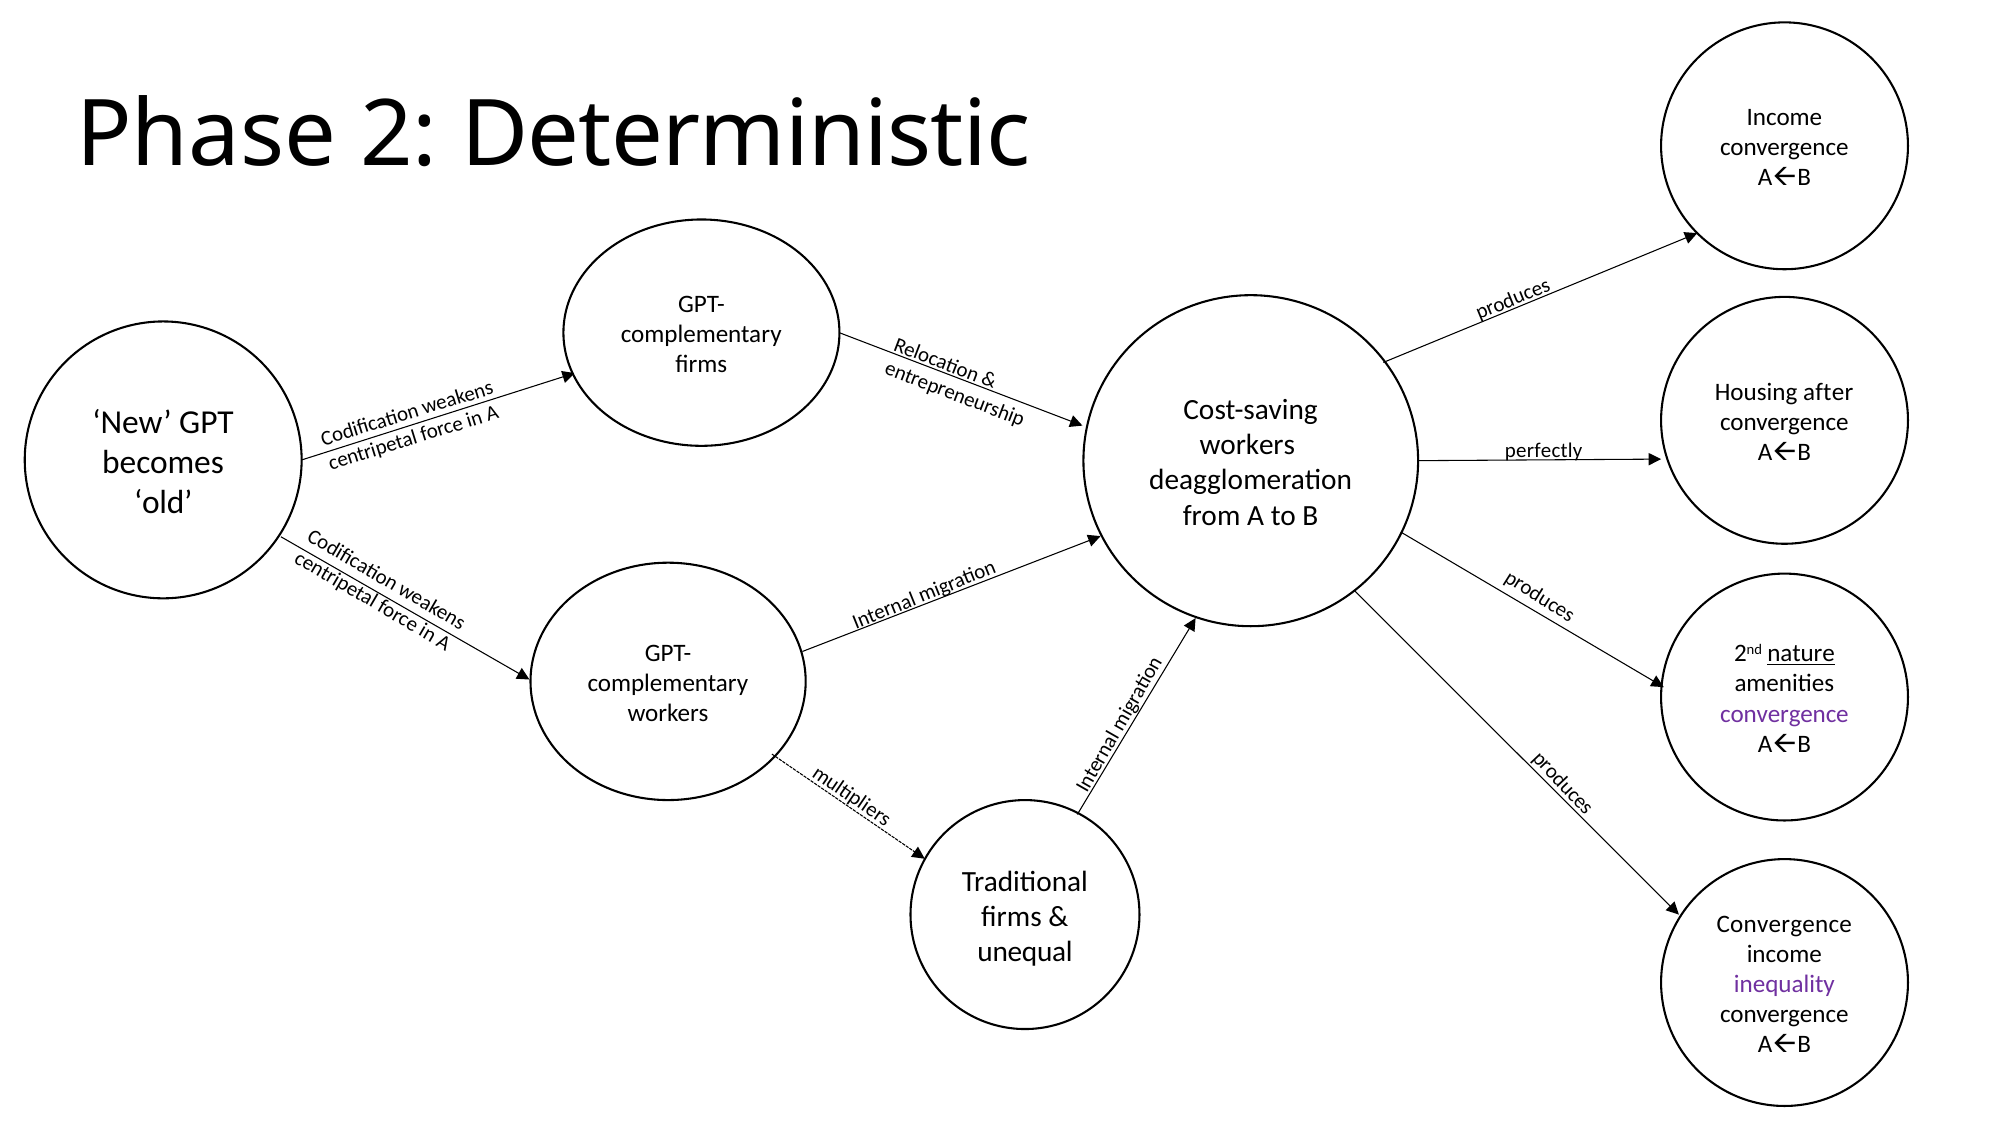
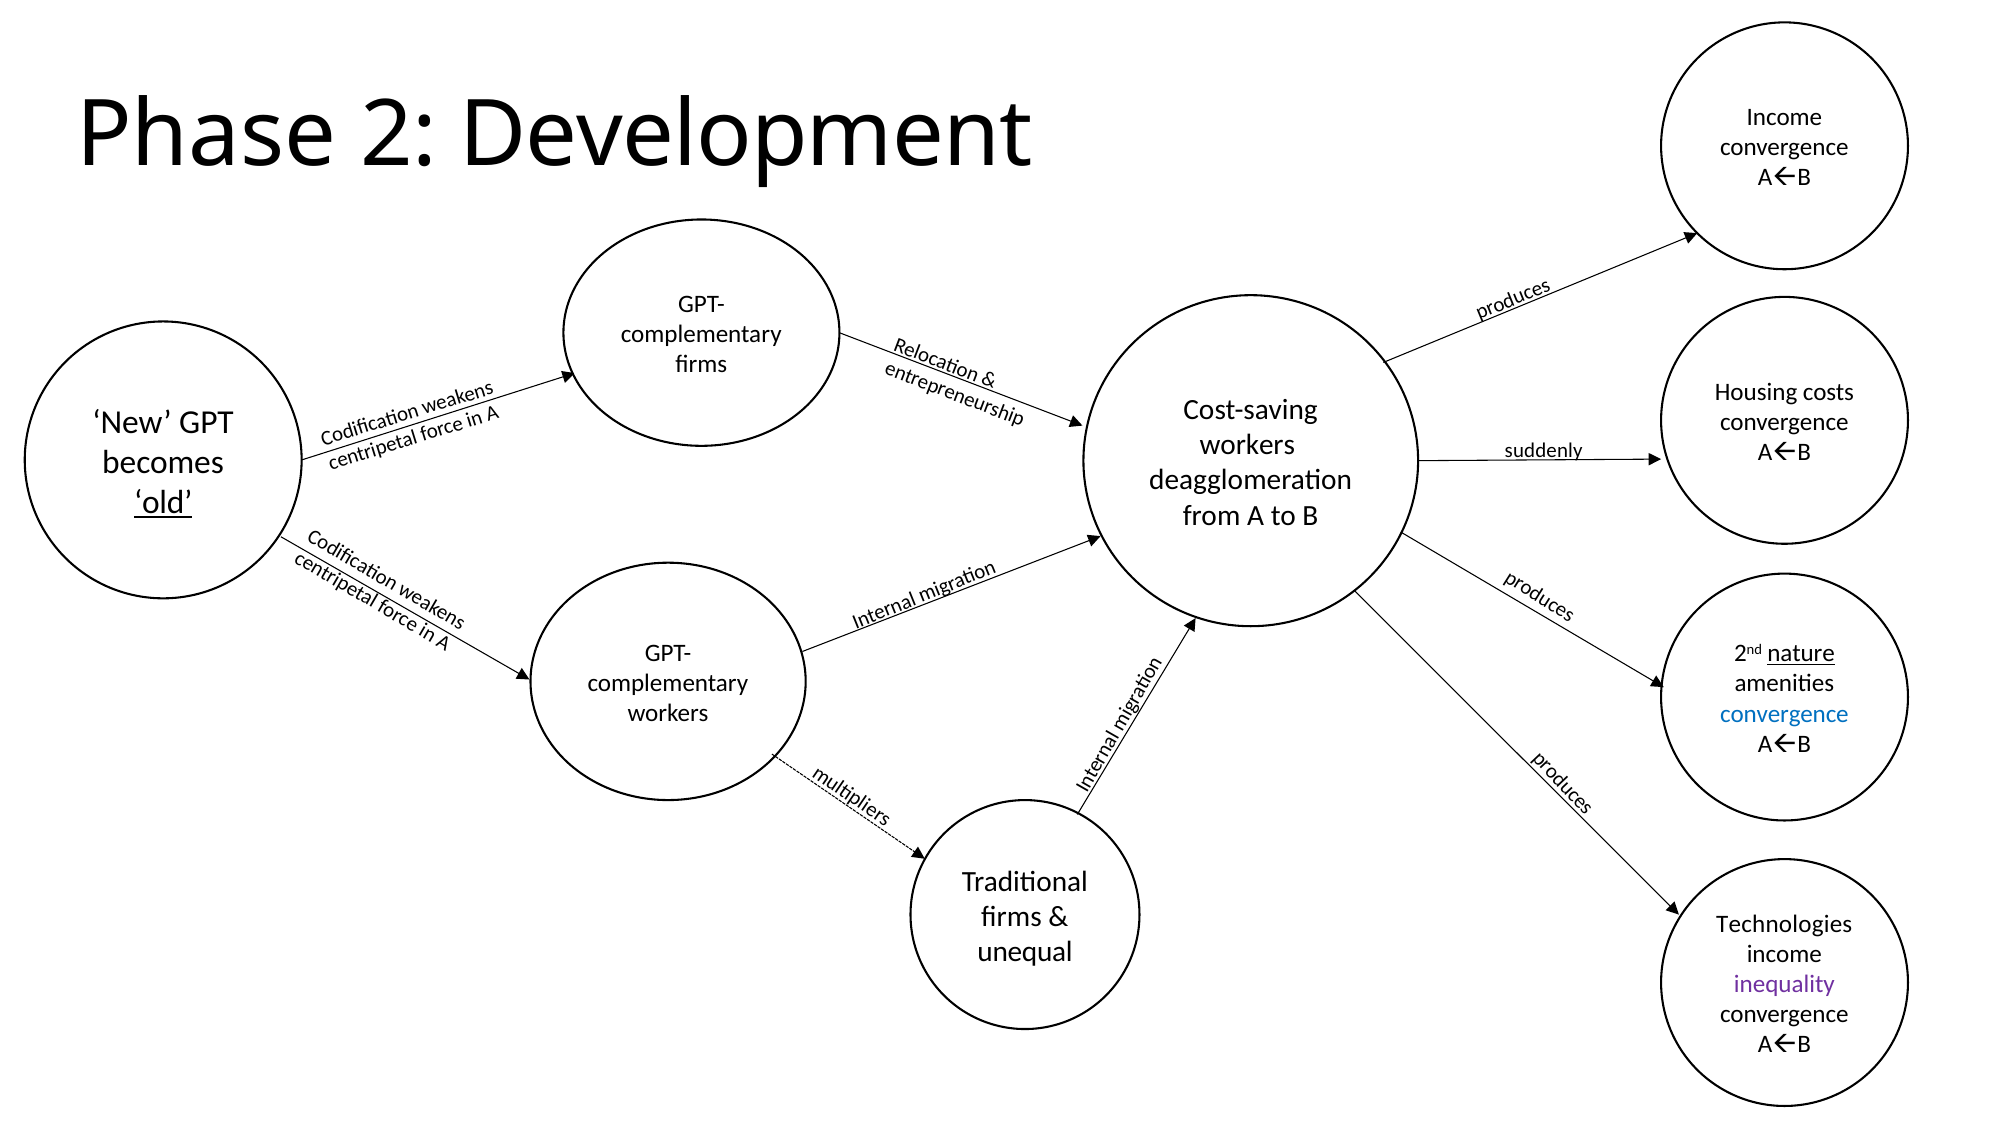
Deterministic: Deterministic -> Development
after: after -> costs
perfectly: perfectly -> suddenly
old underline: none -> present
convergence at (1784, 714) colour: purple -> blue
Convergence at (1784, 924): Convergence -> Technologies
